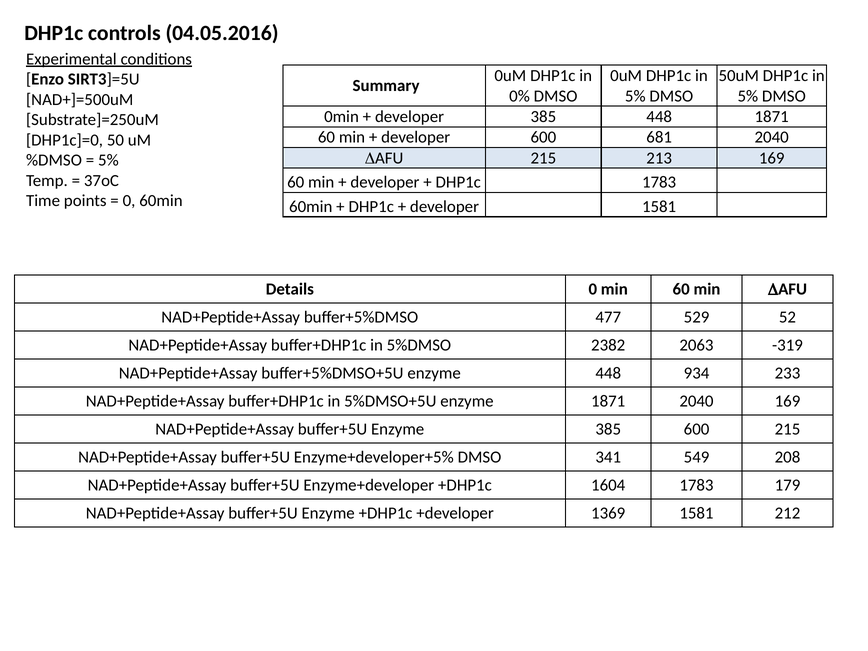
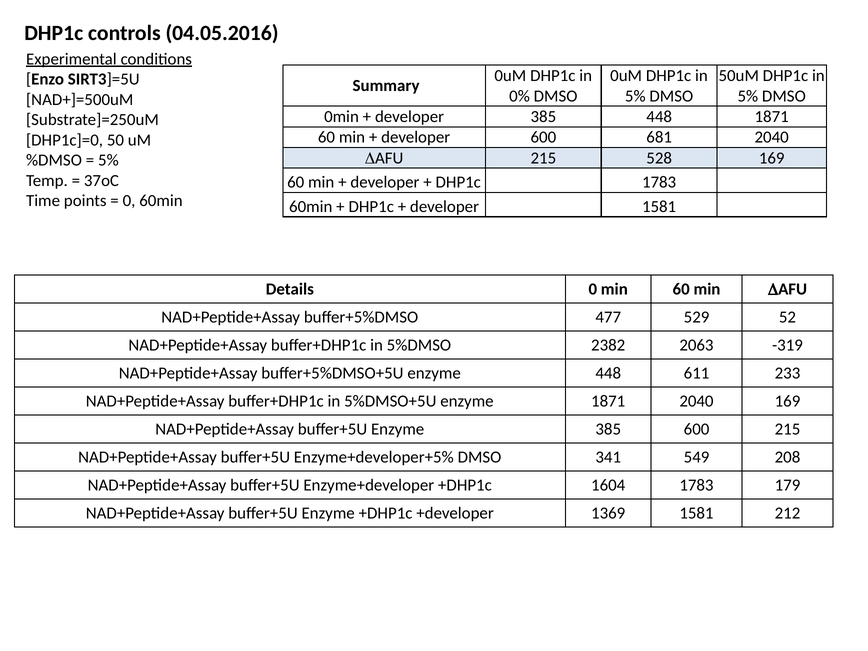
213: 213 -> 528
934: 934 -> 611
